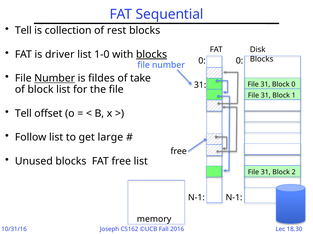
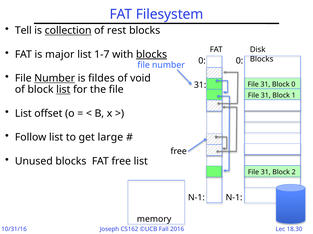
Sequential: Sequential -> Filesystem
collection underline: none -> present
driver: driver -> major
1-0: 1-0 -> 1-7
take: take -> void
list at (63, 90) underline: none -> present
Tell at (23, 114): Tell -> List
